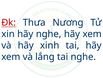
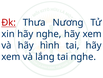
xinh: xinh -> hình
